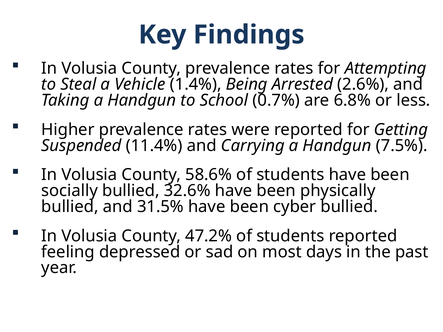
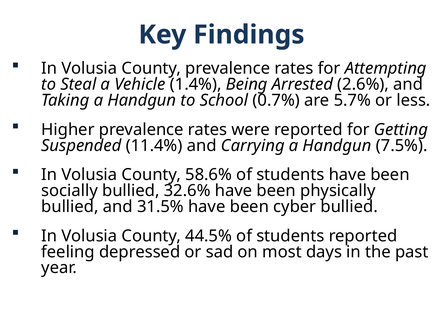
6.8%: 6.8% -> 5.7%
47.2%: 47.2% -> 44.5%
